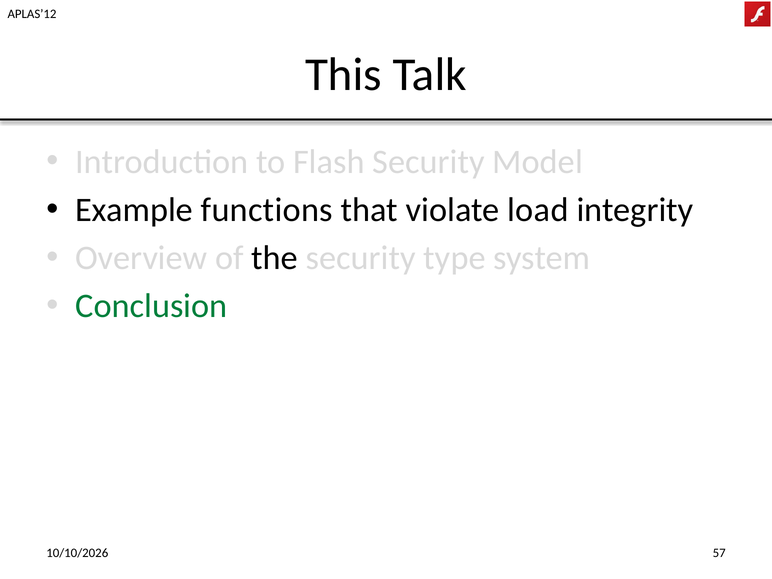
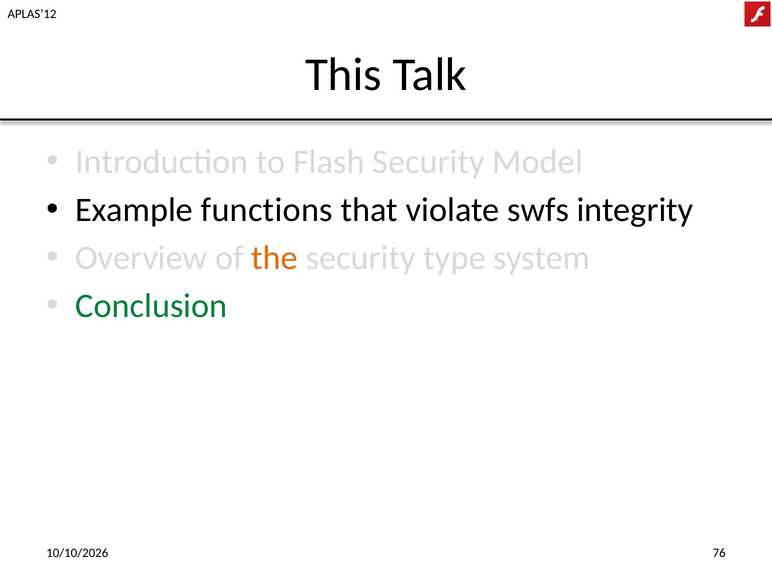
load: load -> swfs
the colour: black -> orange
57: 57 -> 76
